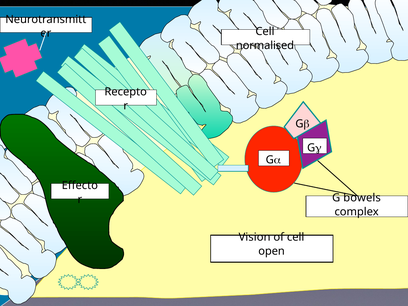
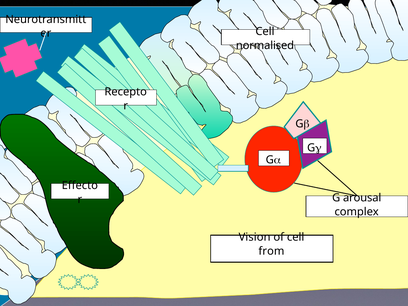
bowels: bowels -> arousal
open: open -> from
